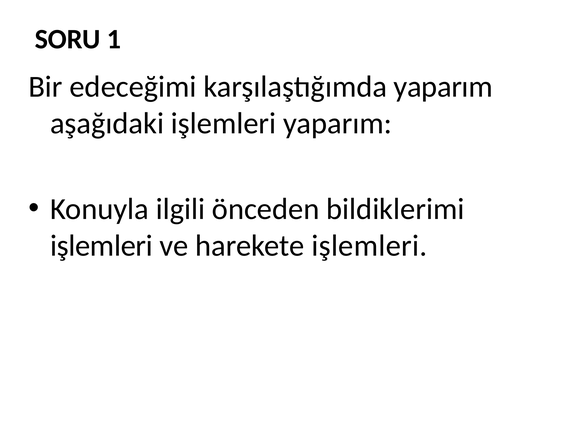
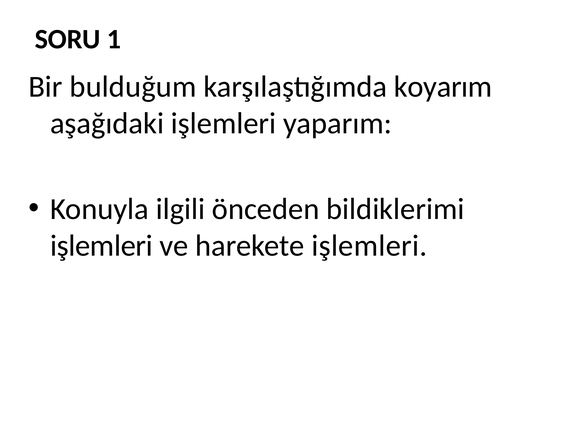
edeceğimi: edeceğimi -> bulduğum
karşılaştığımda yaparım: yaparım -> koyarım
